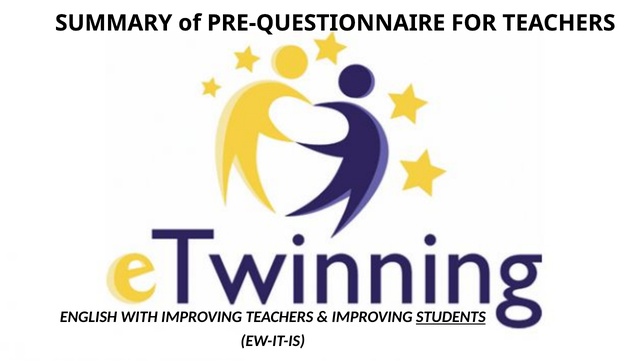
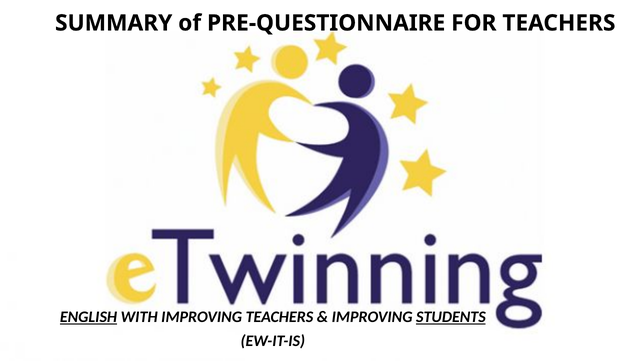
ENGLISH underline: none -> present
